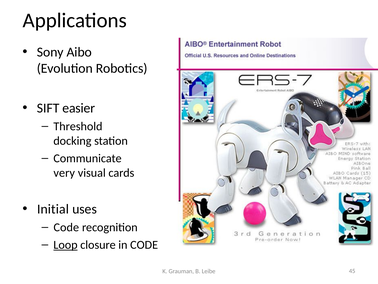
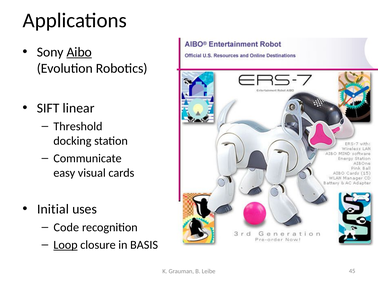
Aibo underline: none -> present
easier: easier -> linear
very: very -> easy
in CODE: CODE -> BASIS
